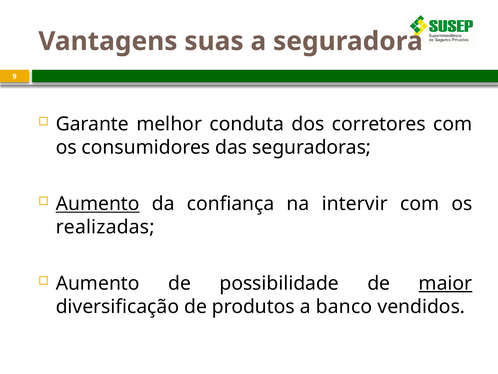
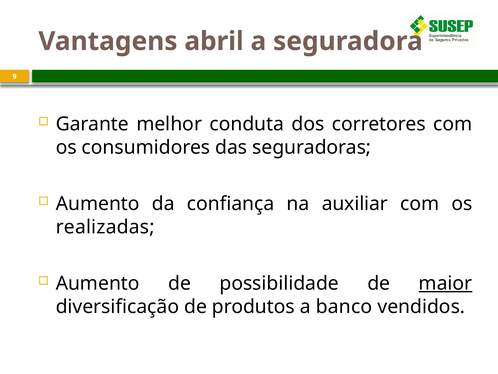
suas: suas -> abril
Aumento at (98, 204) underline: present -> none
intervir: intervir -> auxiliar
